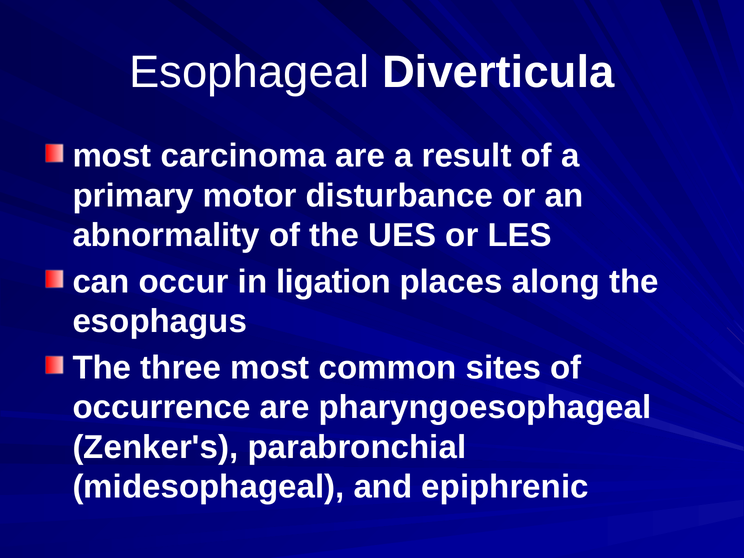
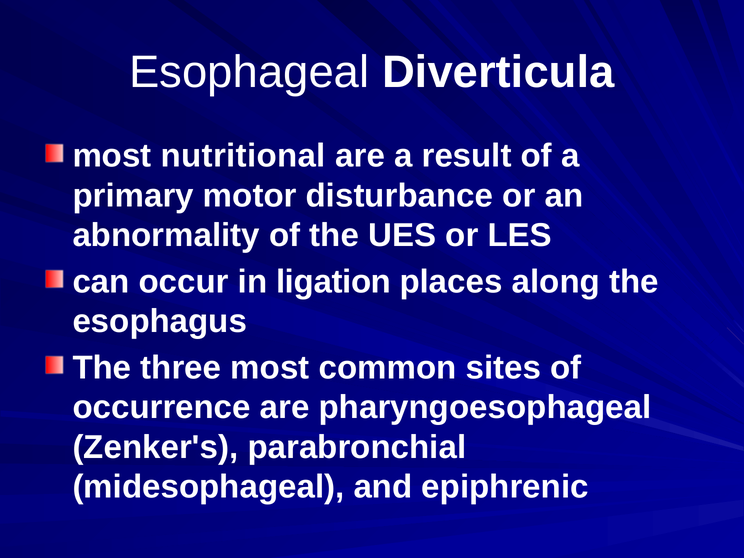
carcinoma: carcinoma -> nutritional
